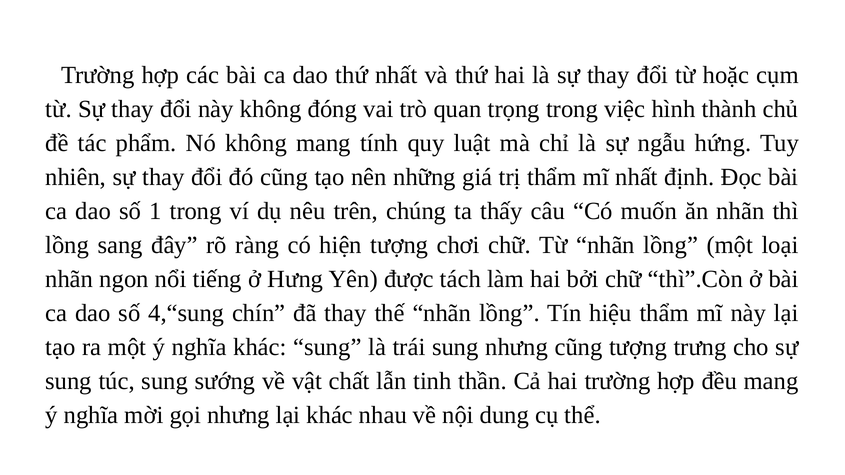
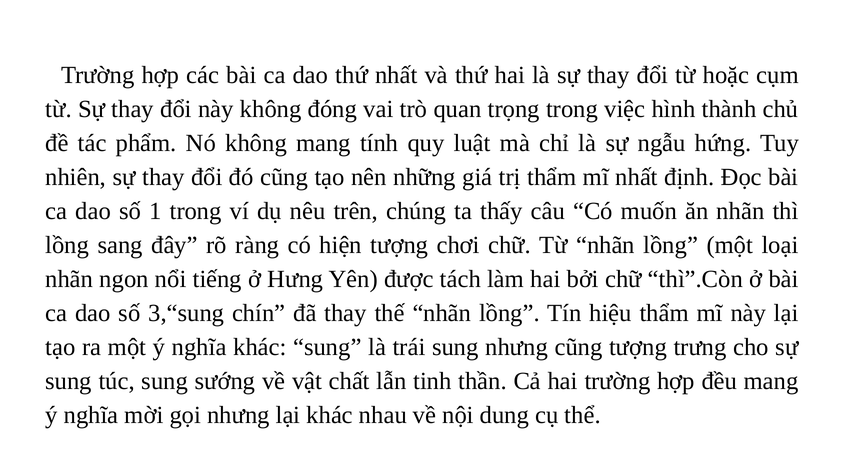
4,“sung: 4,“sung -> 3,“sung
